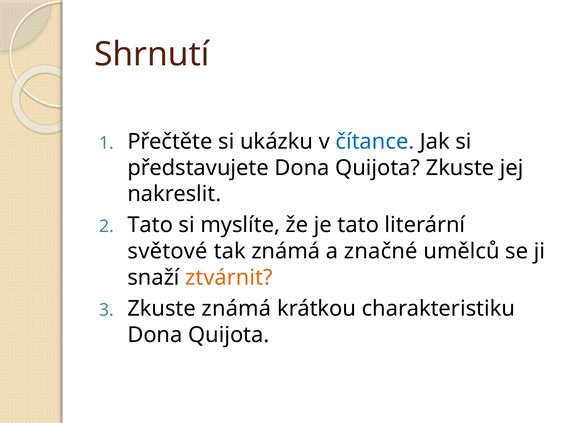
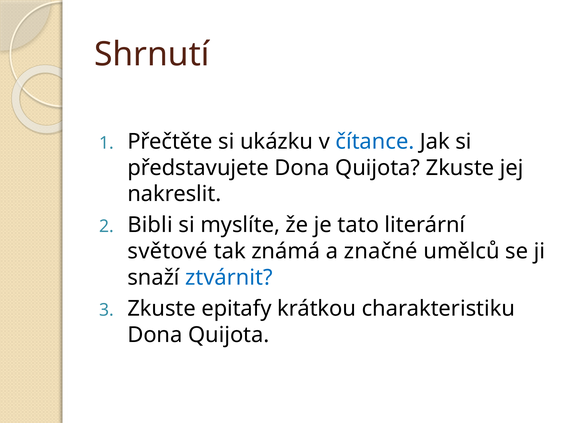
Tato at (150, 225): Tato -> Bibli
ztvárnit colour: orange -> blue
Zkuste známá: známá -> epitafy
